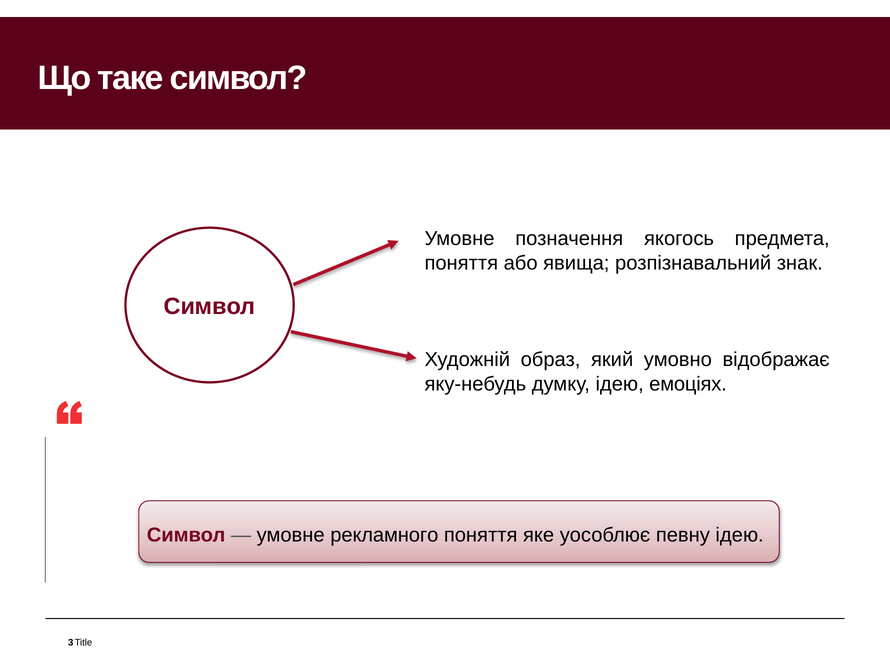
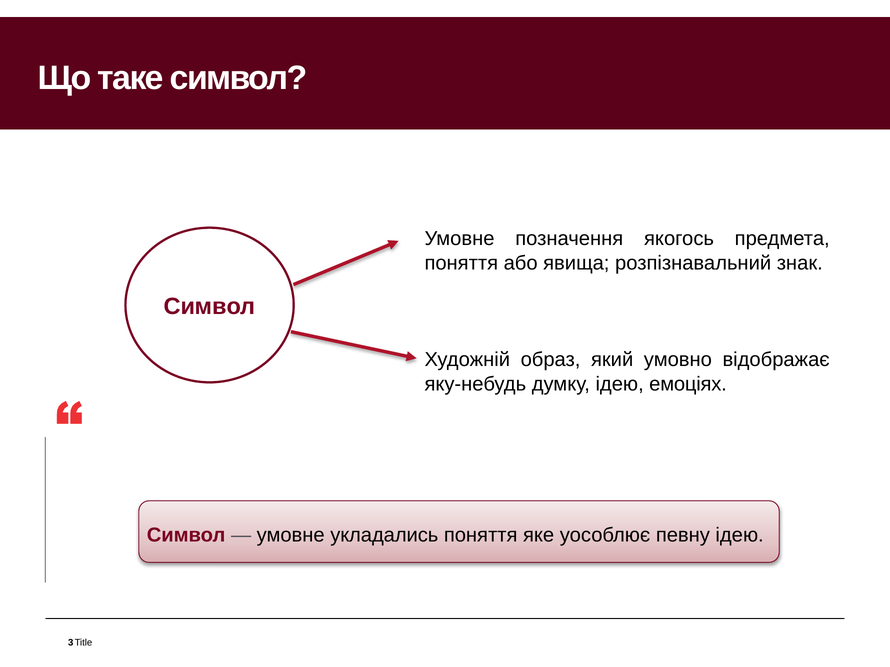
рекламного: рекламного -> укладались
